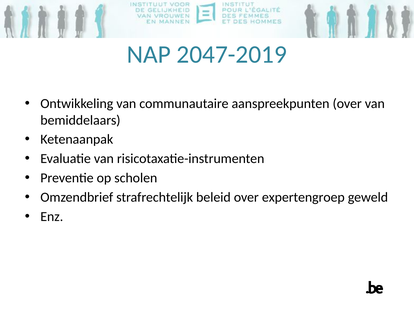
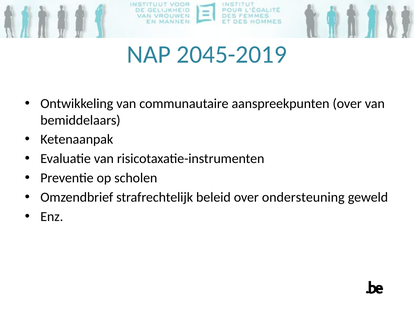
2047-2019: 2047-2019 -> 2045-2019
expertengroep: expertengroep -> ondersteuning
